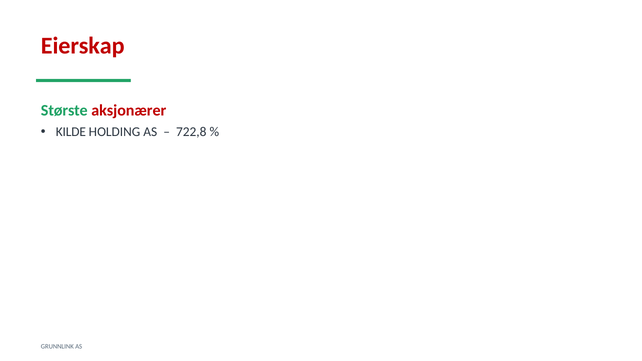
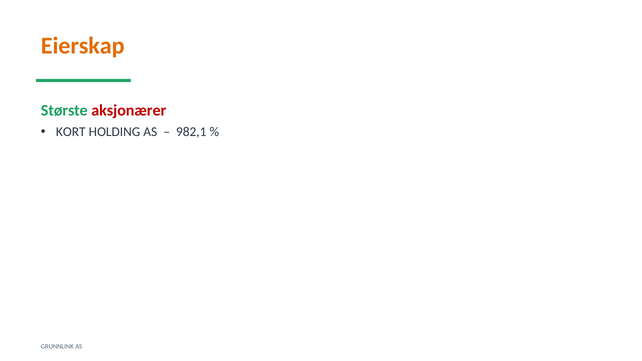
Eierskap colour: red -> orange
KILDE: KILDE -> KORT
722,8: 722,8 -> 982,1
